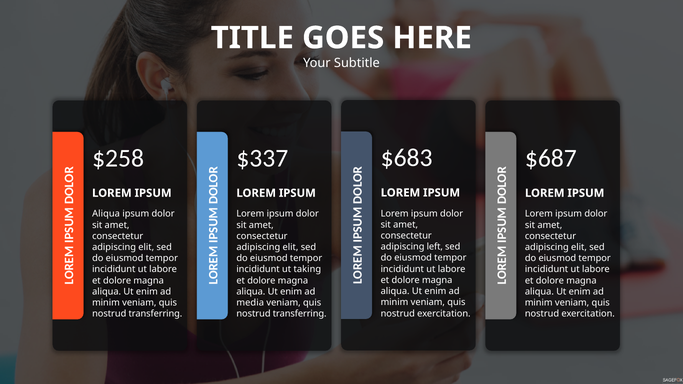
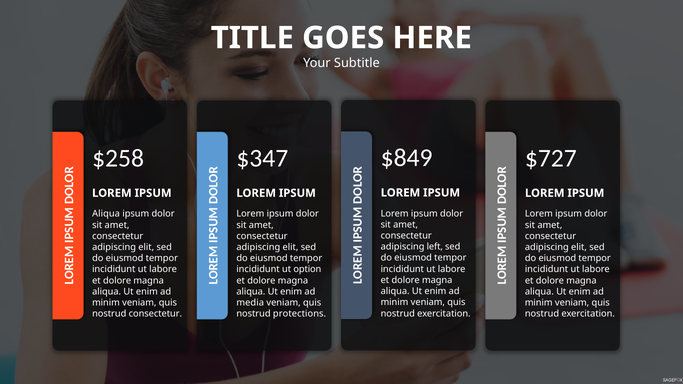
$683: $683 -> $849
$337: $337 -> $347
$687: $687 -> $727
taking: taking -> option
transferring at (155, 314): transferring -> consectetur
transferring at (300, 314): transferring -> protections
